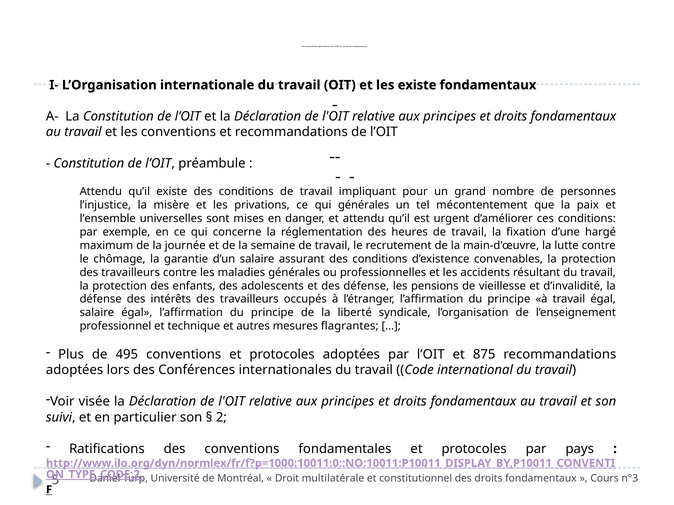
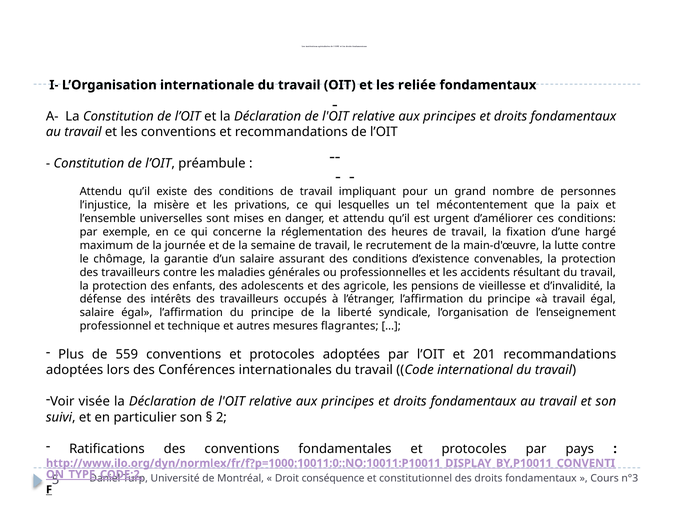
les existe: existe -> reliée
qui générales: générales -> lesquelles
des défense: défense -> agricole
495: 495 -> 559
875: 875 -> 201
multilatérale: multilatérale -> conséquence
